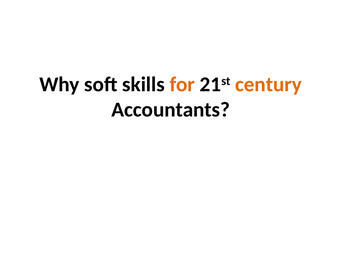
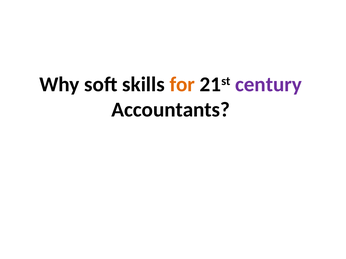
century colour: orange -> purple
